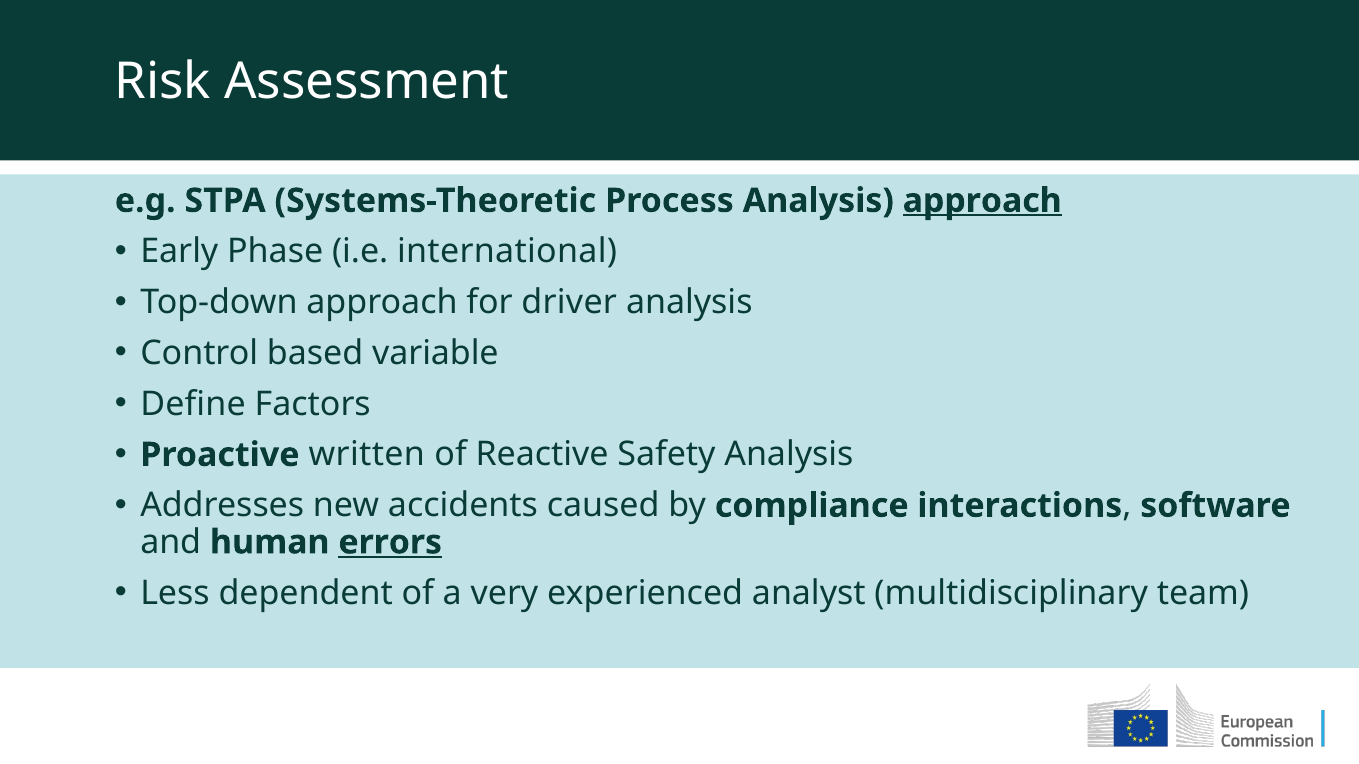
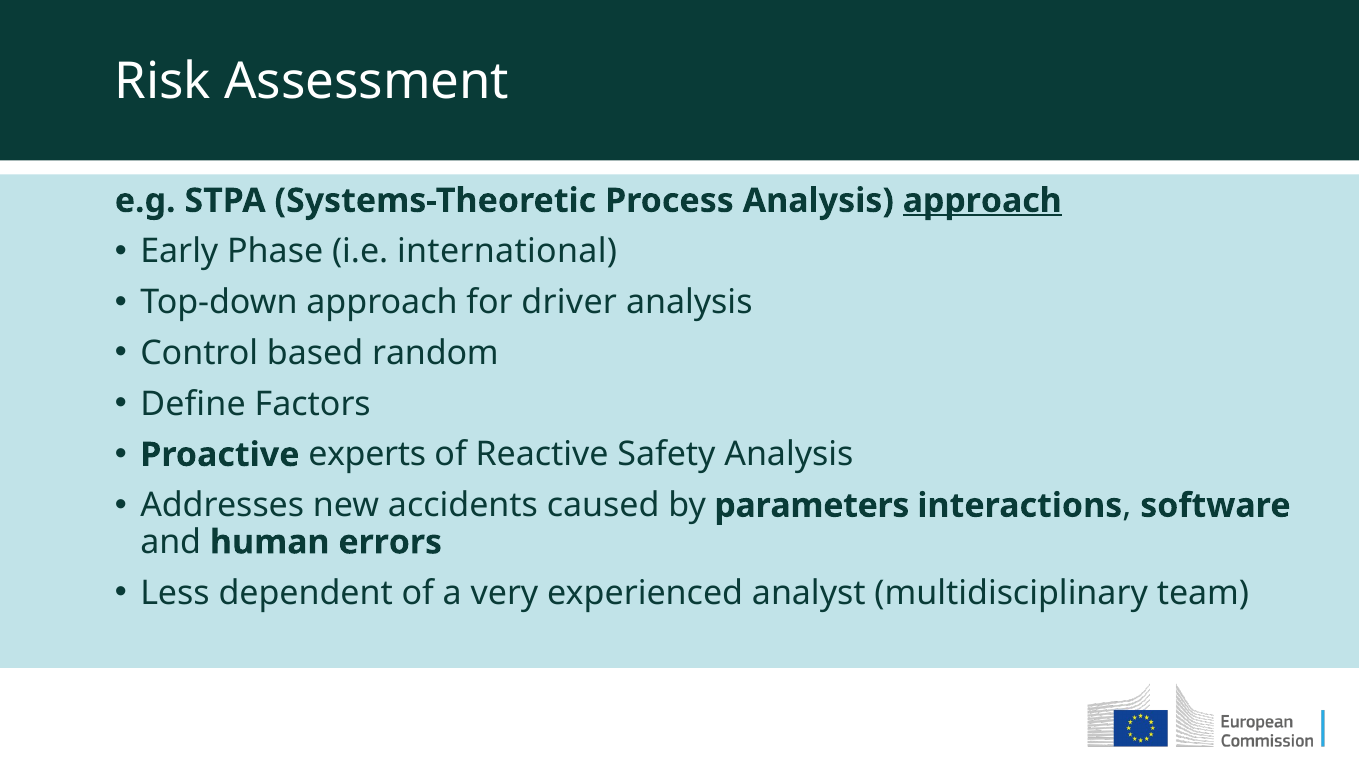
variable: variable -> random
written: written -> experts
compliance: compliance -> parameters
errors underline: present -> none
